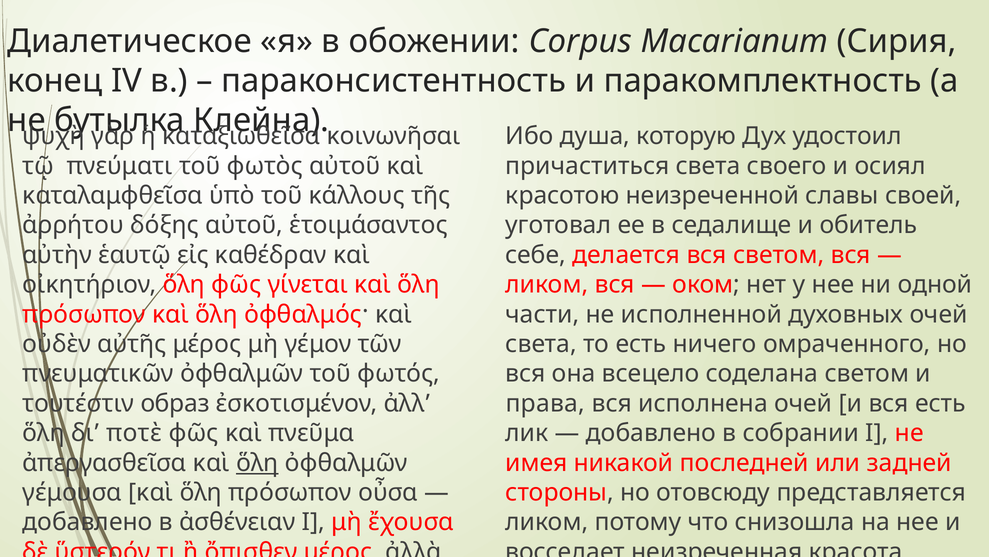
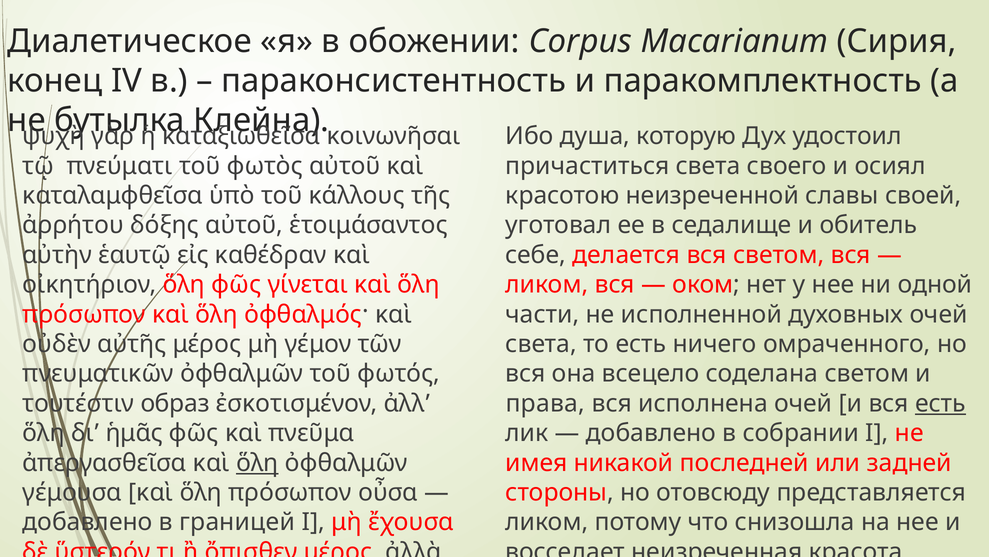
есть at (940, 403) underline: none -> present
ποτὲ: ποτὲ -> ἡμᾶς
ἀσθένειαν: ἀσθένειαν -> границей
